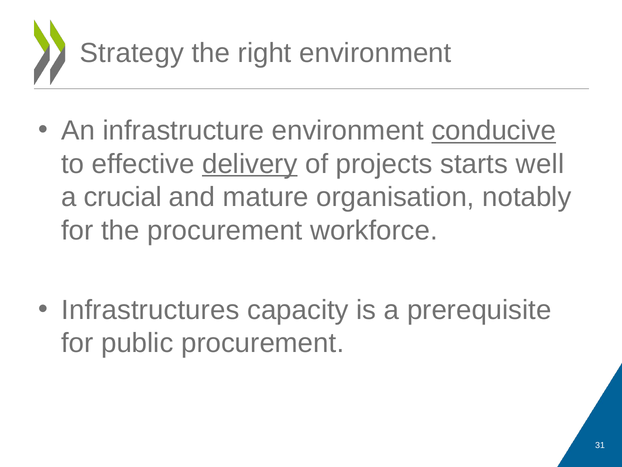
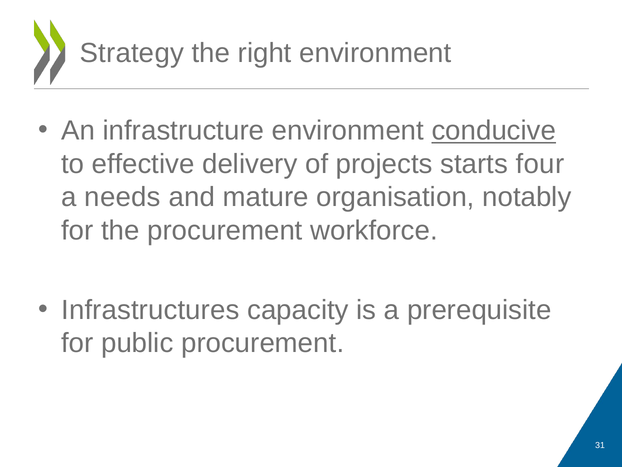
delivery underline: present -> none
well: well -> four
crucial: crucial -> needs
